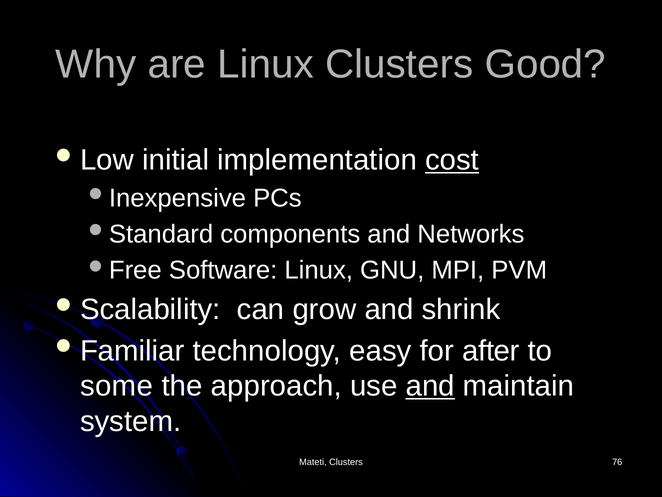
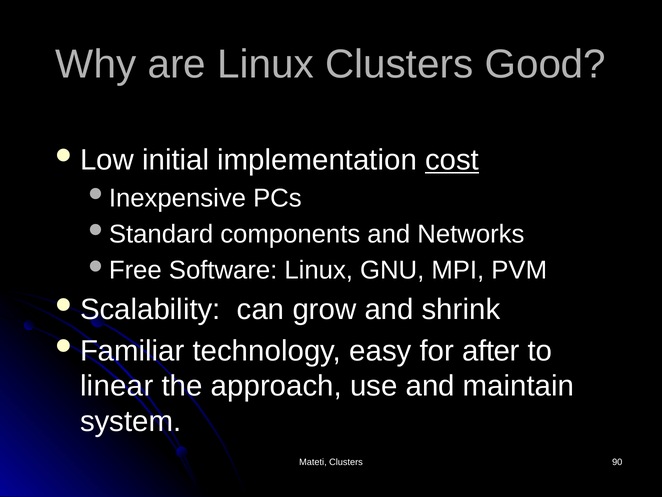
some: some -> linear
and at (430, 386) underline: present -> none
76: 76 -> 90
